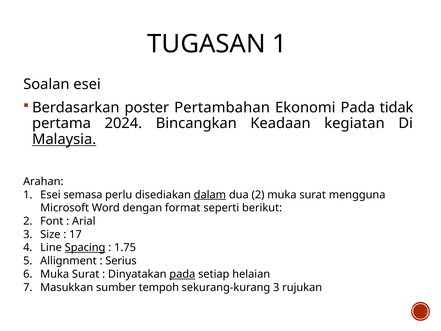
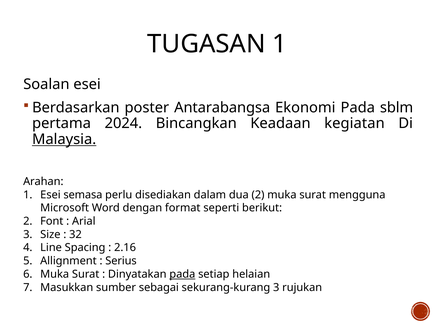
Pertambahan: Pertambahan -> Antarabangsa
tidak: tidak -> sblm
dalam underline: present -> none
17: 17 -> 32
Spacing underline: present -> none
1.75: 1.75 -> 2.16
tempoh: tempoh -> sebagai
